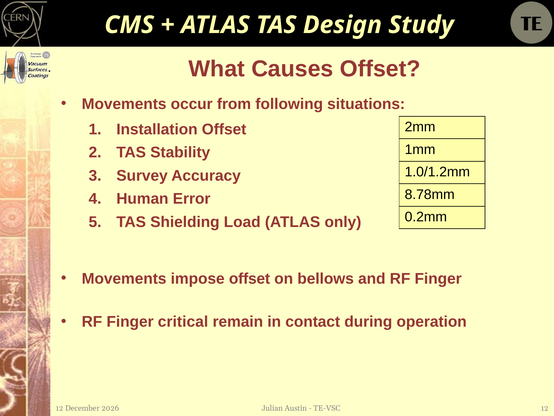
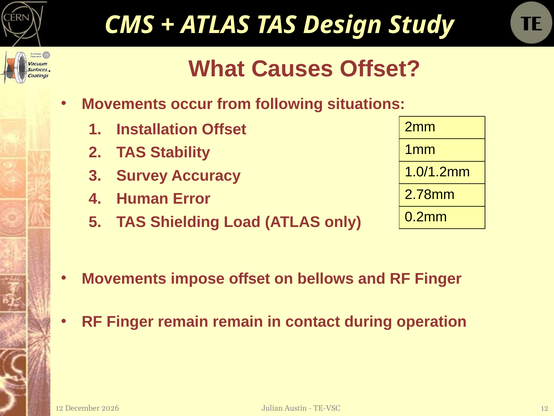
8.78mm: 8.78mm -> 2.78mm
Finger critical: critical -> remain
